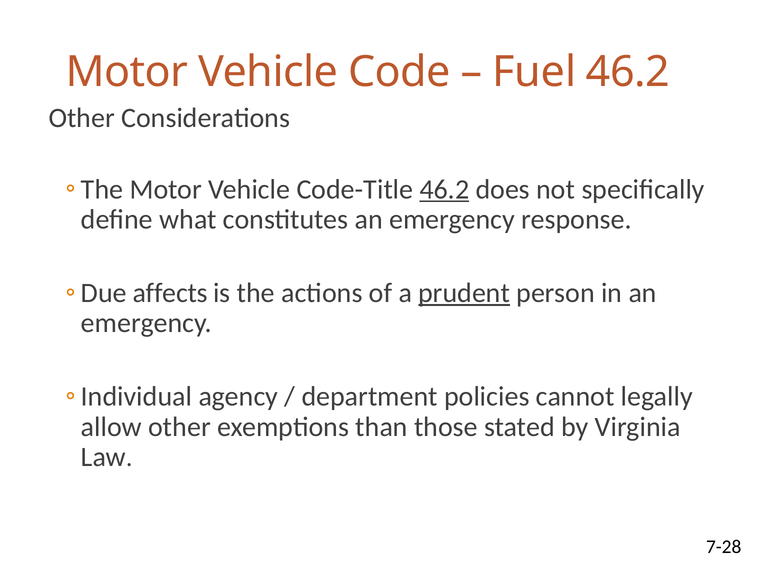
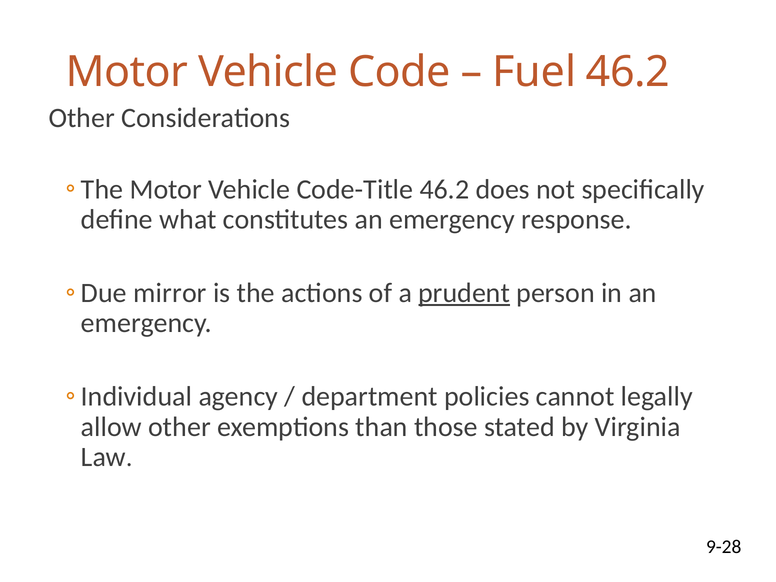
46.2 at (444, 189) underline: present -> none
affects: affects -> mirror
7-28: 7-28 -> 9-28
